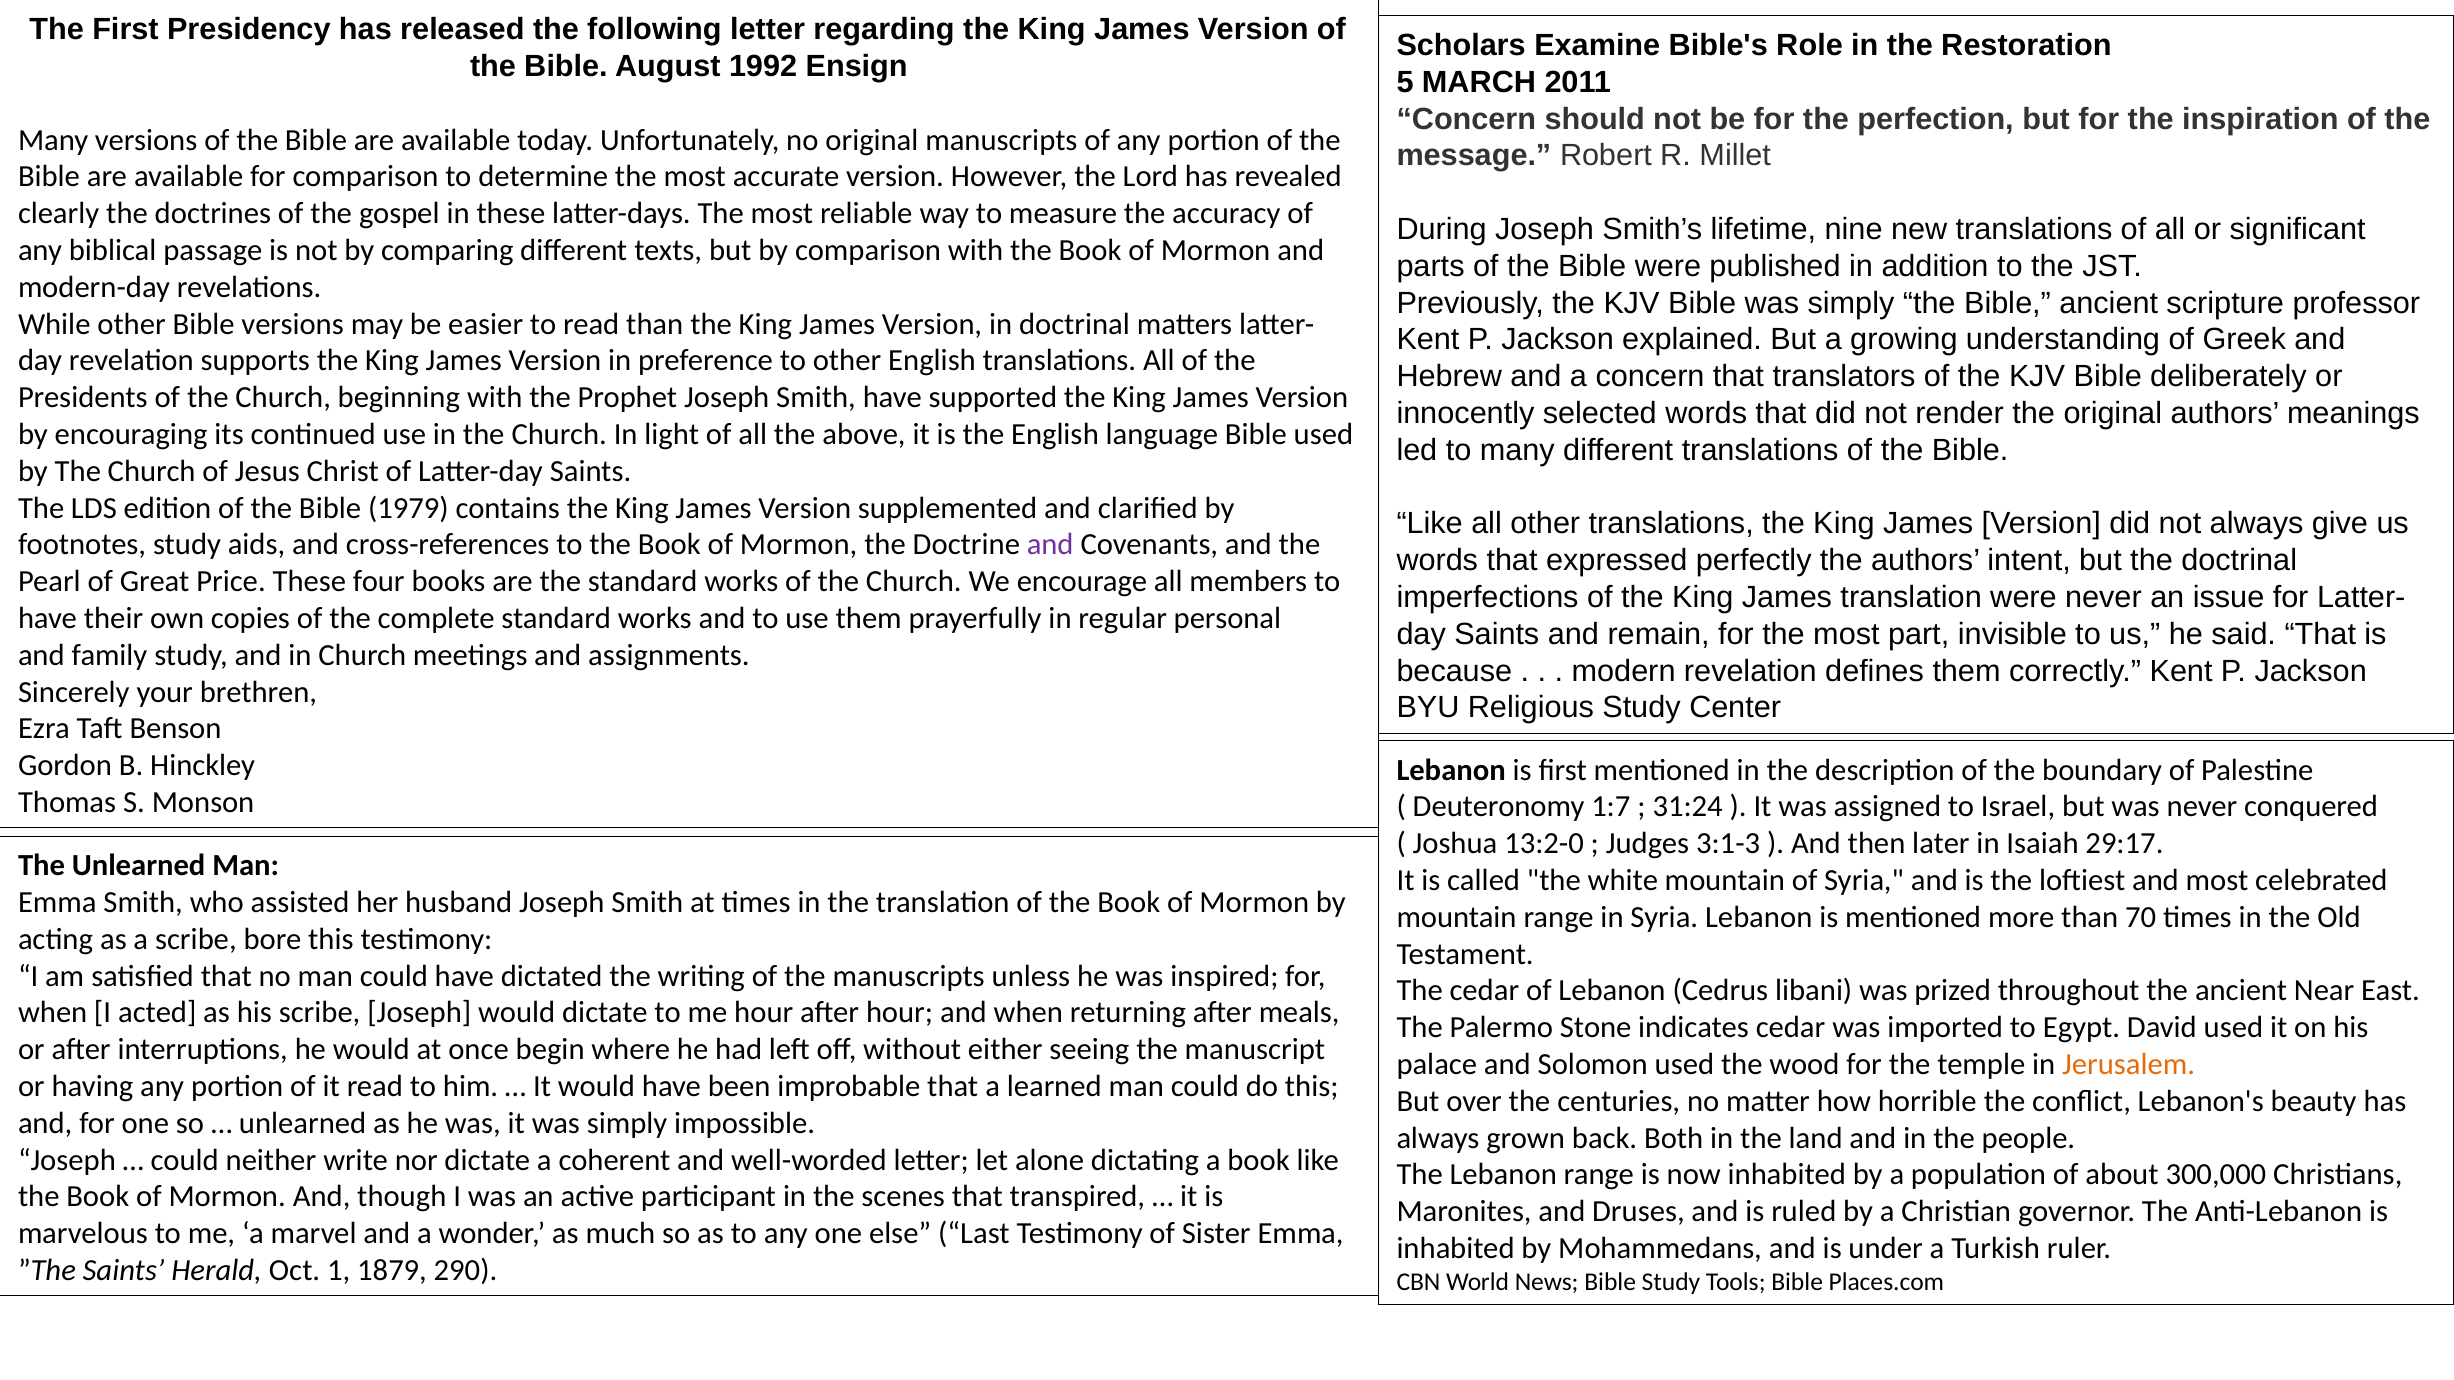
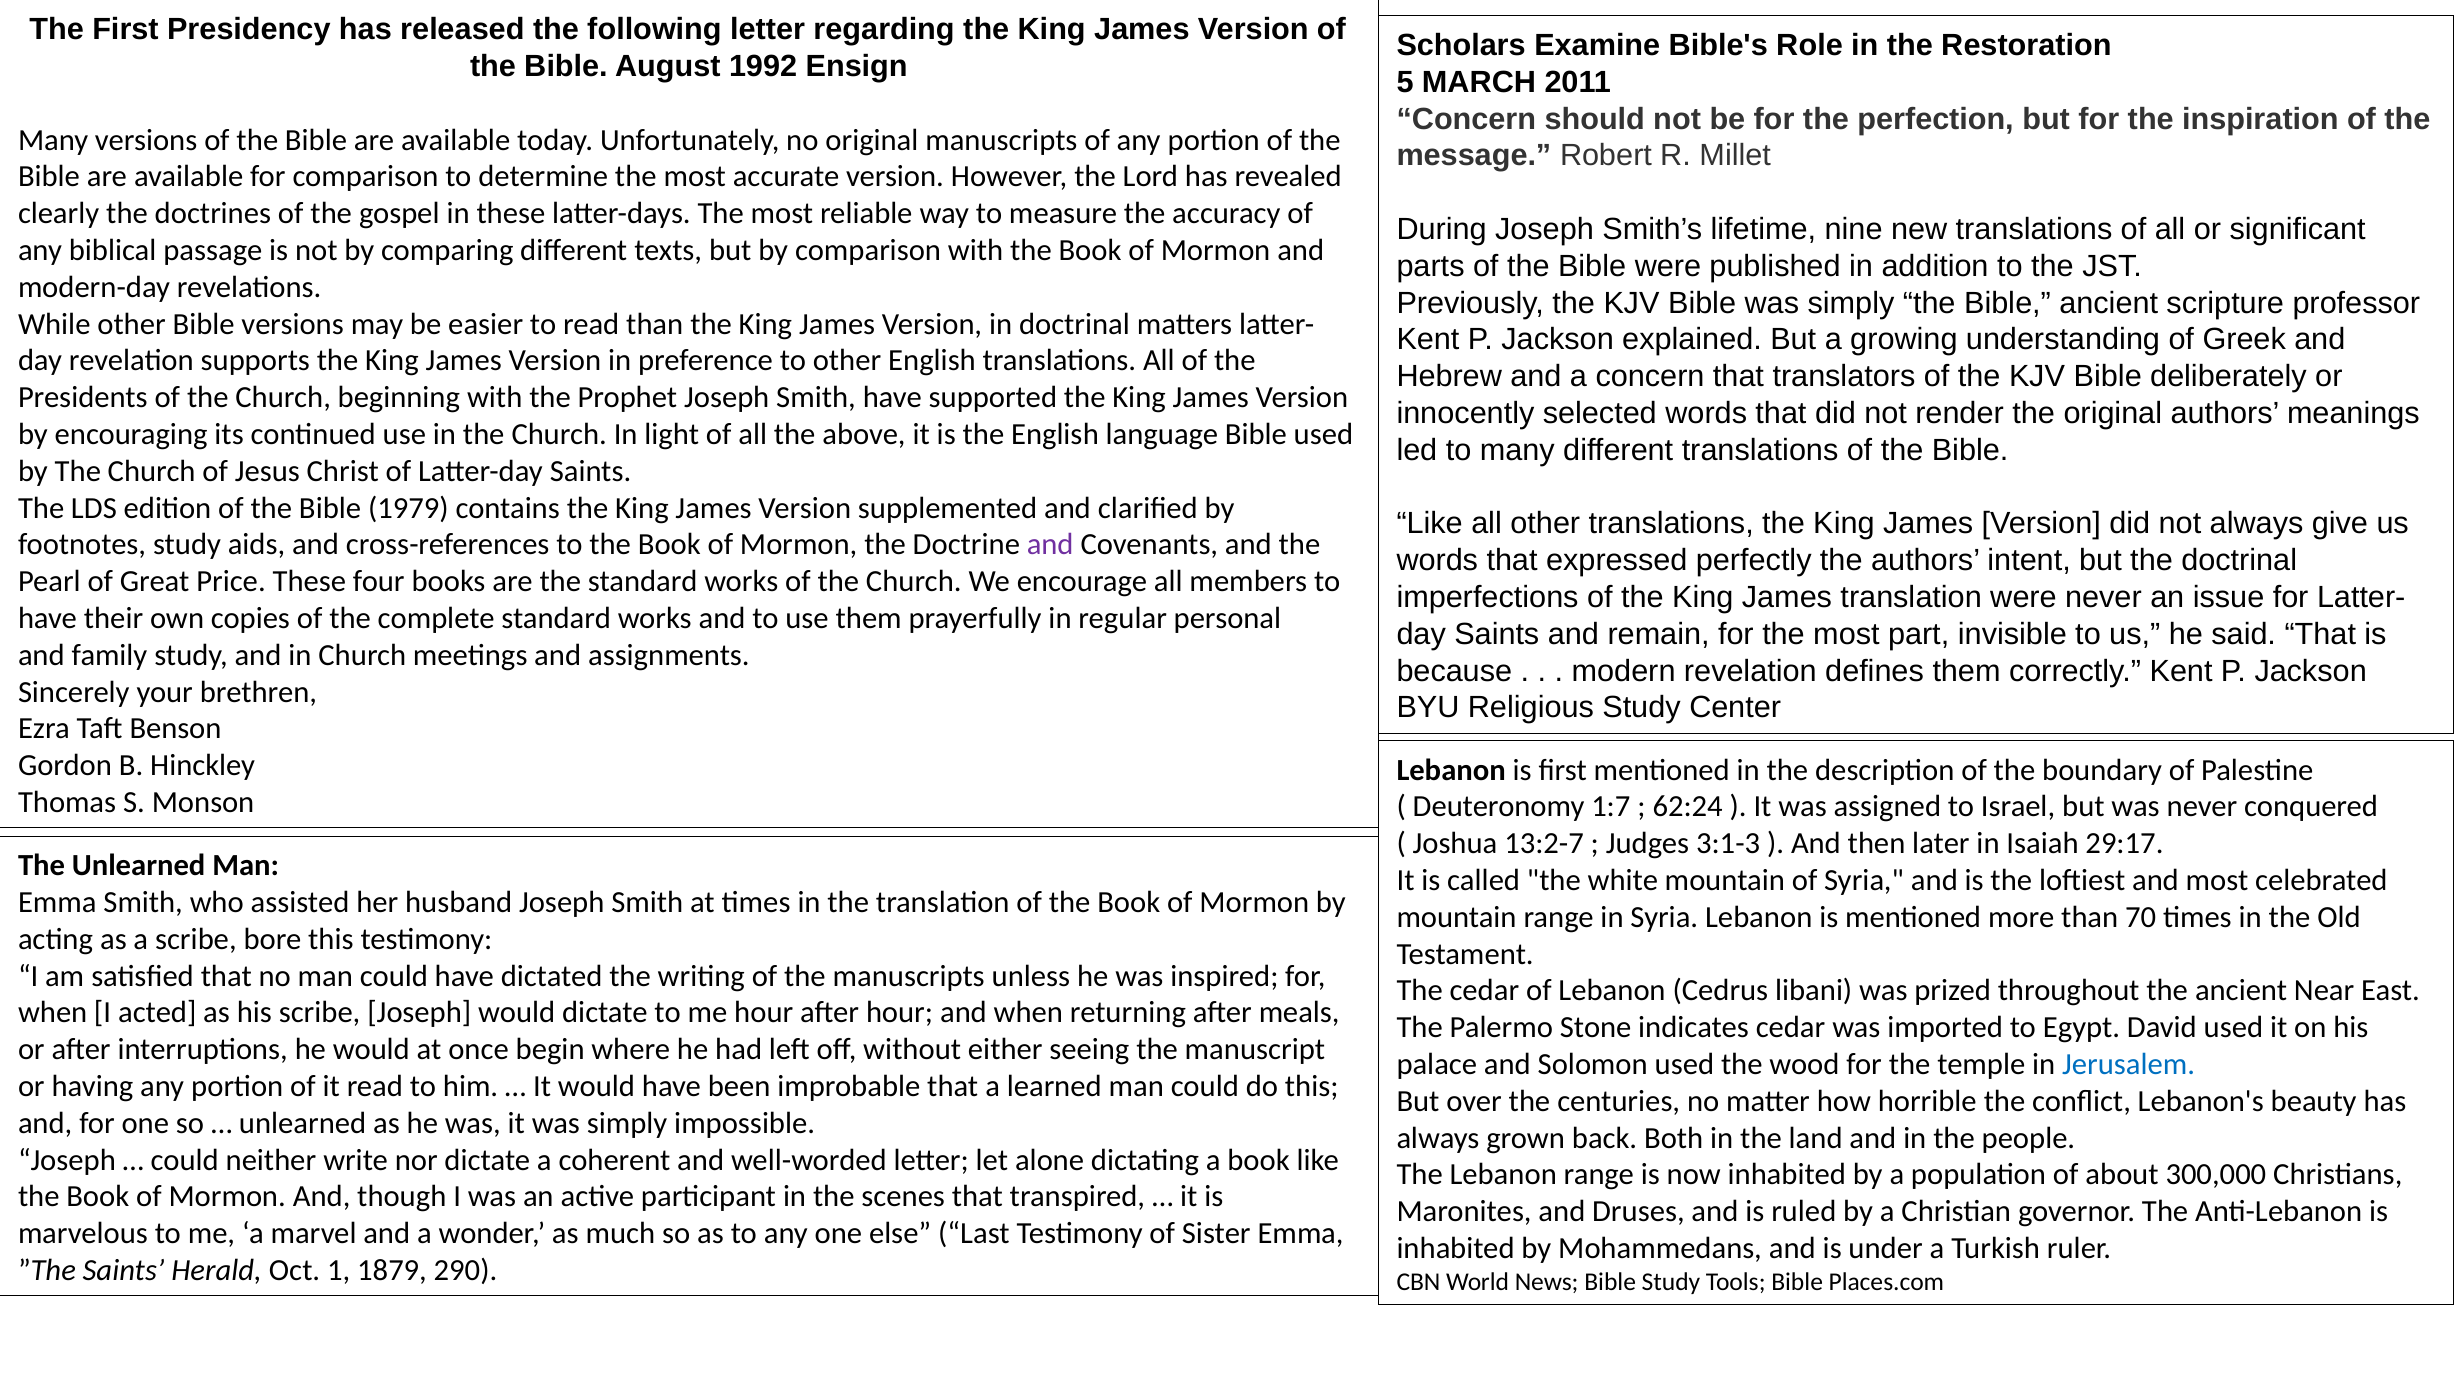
31:24: 31:24 -> 62:24
13:2-0: 13:2-0 -> 13:2-7
Jerusalem colour: orange -> blue
